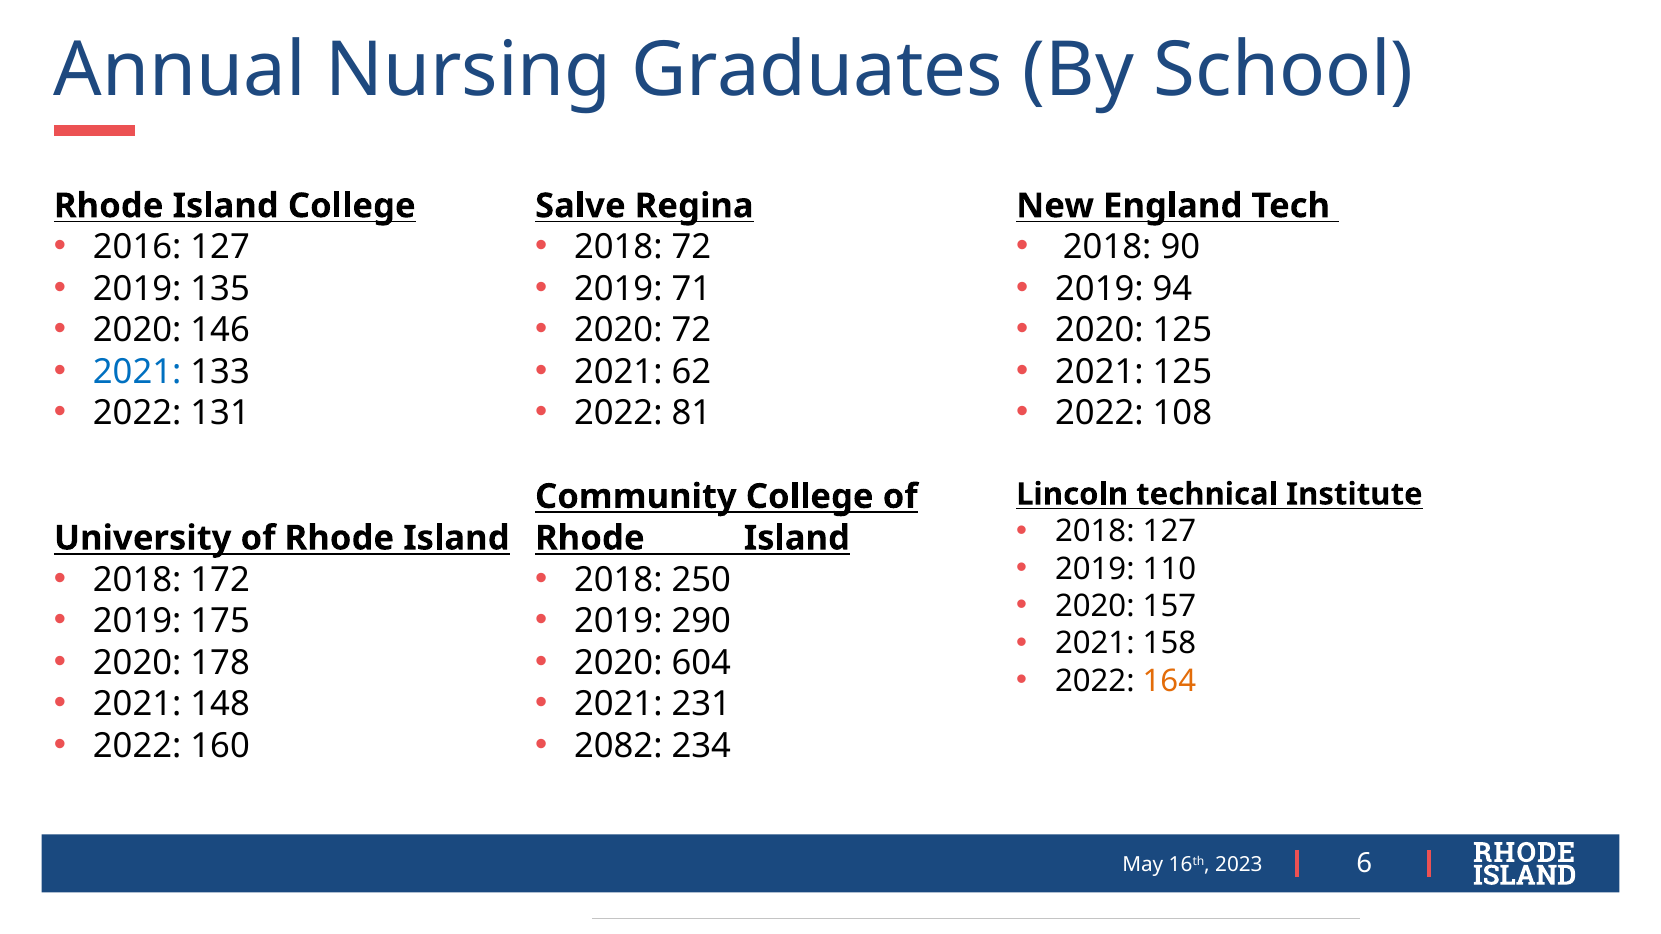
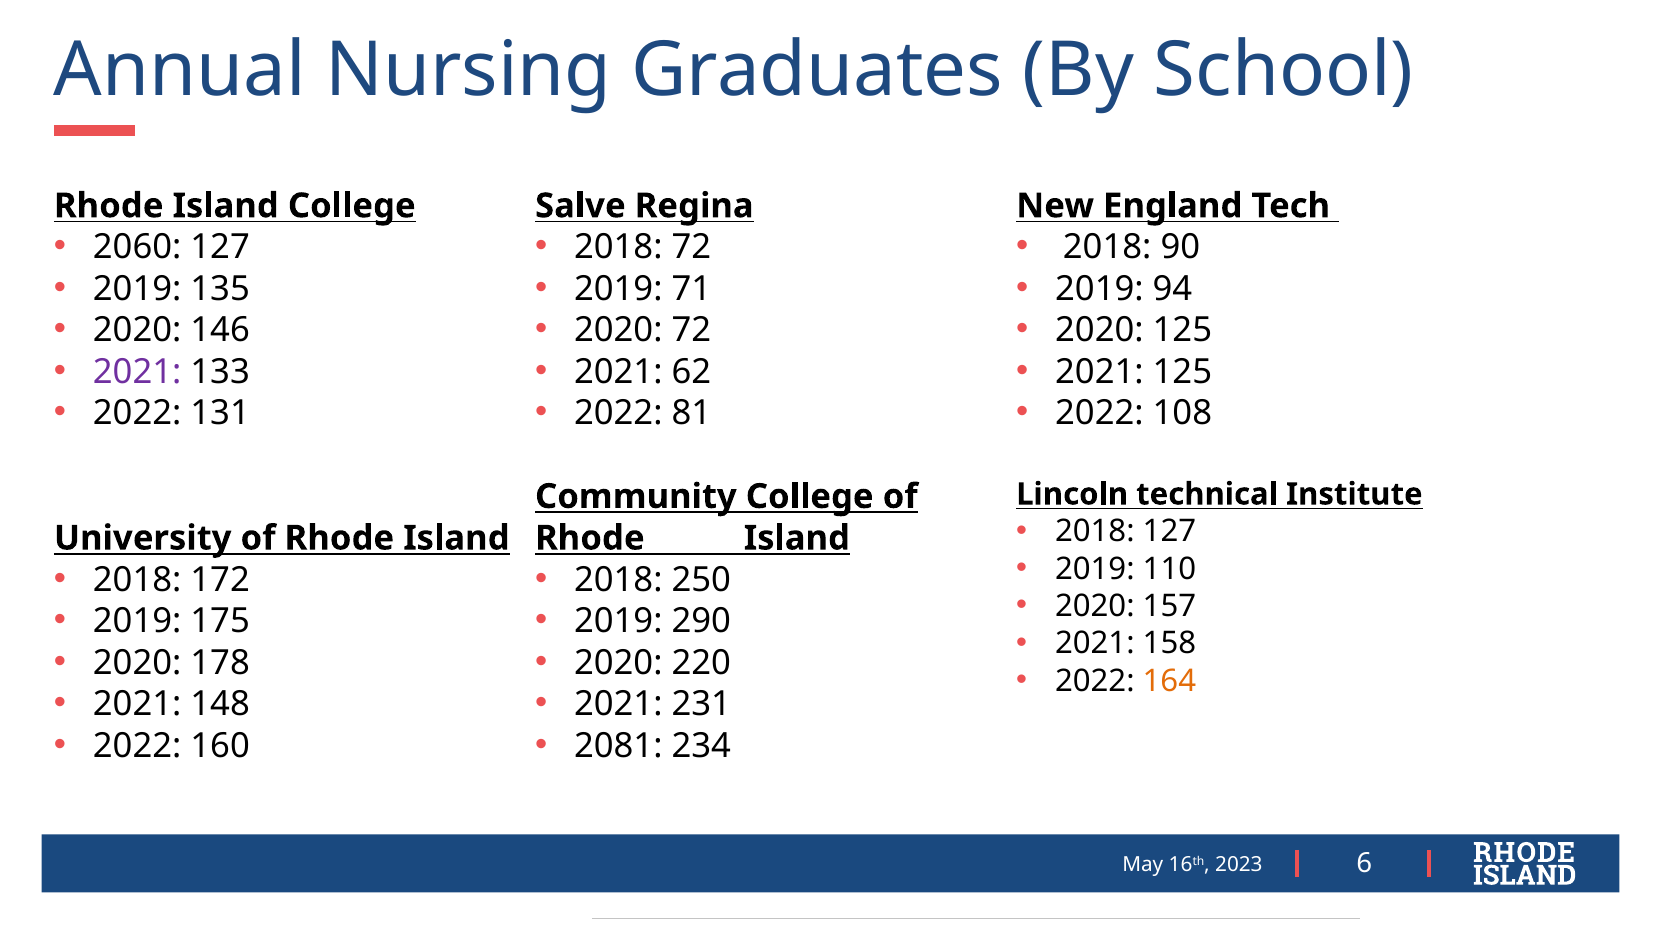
2016: 2016 -> 2060
2021 at (137, 372) colour: blue -> purple
604: 604 -> 220
2082: 2082 -> 2081
